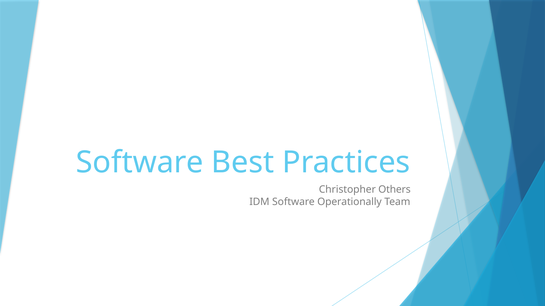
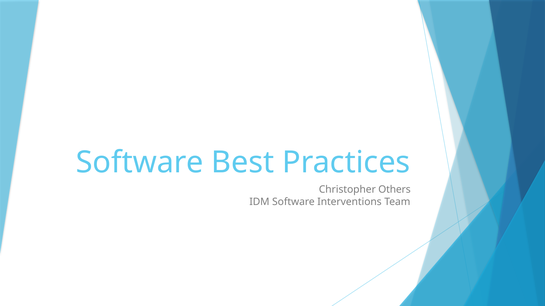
Operationally: Operationally -> Interventions
